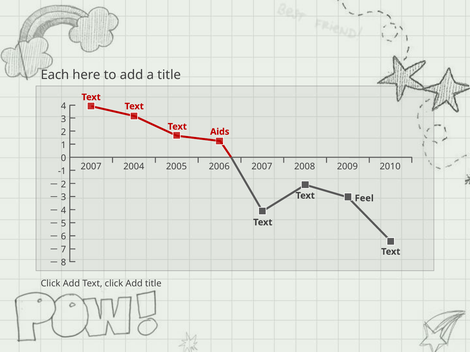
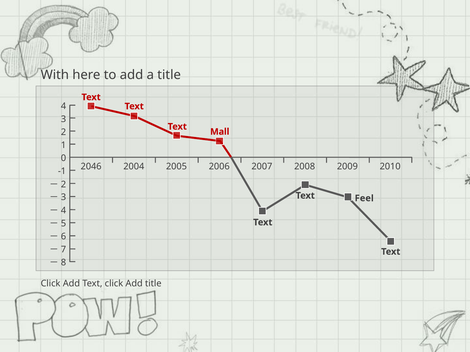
Each: Each -> With
Aids: Aids -> Mall
2007 at (91, 167): 2007 -> 2046
